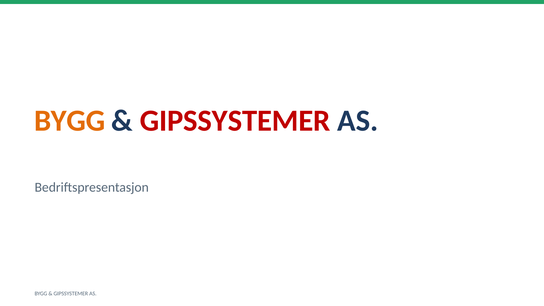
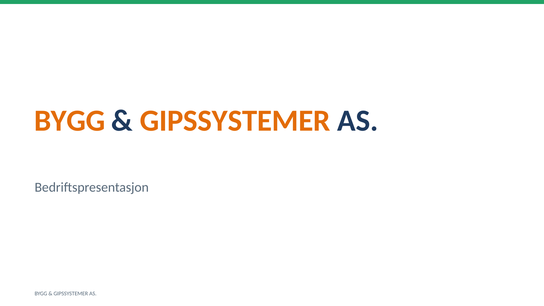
GIPSSYSTEMER at (235, 121) colour: red -> orange
